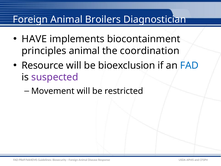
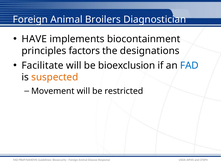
principles animal: animal -> factors
coordination: coordination -> designations
Resource: Resource -> Facilitate
suspected colour: purple -> orange
